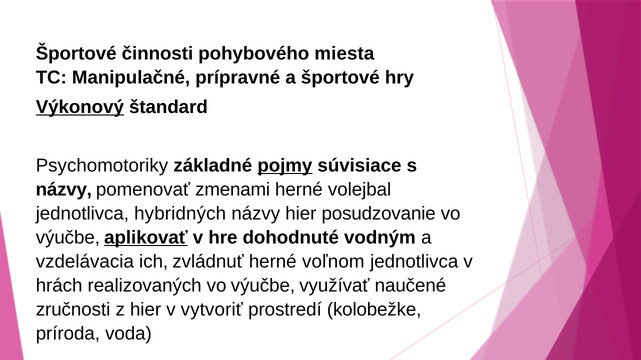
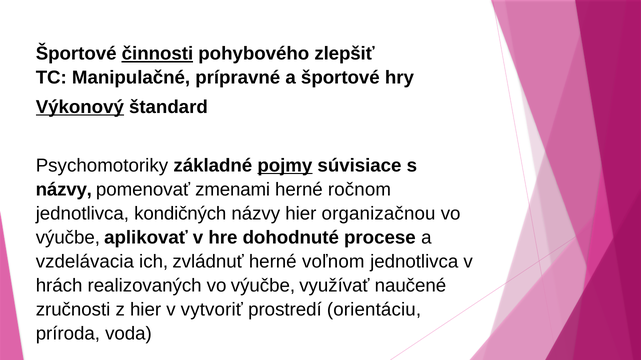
činnosti underline: none -> present
miesta: miesta -> zlepšiť
volejbal: volejbal -> ročnom
hybridných: hybridných -> kondičných
posudzovanie: posudzovanie -> organizačnou
aplikovať underline: present -> none
vodným: vodným -> procese
kolobežke: kolobežke -> orientáciu
